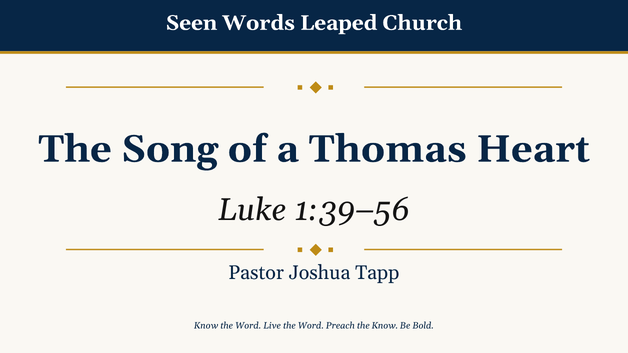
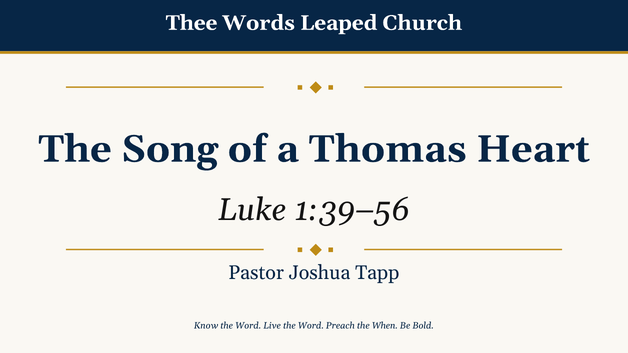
Seen: Seen -> Thee
the Know: Know -> When
